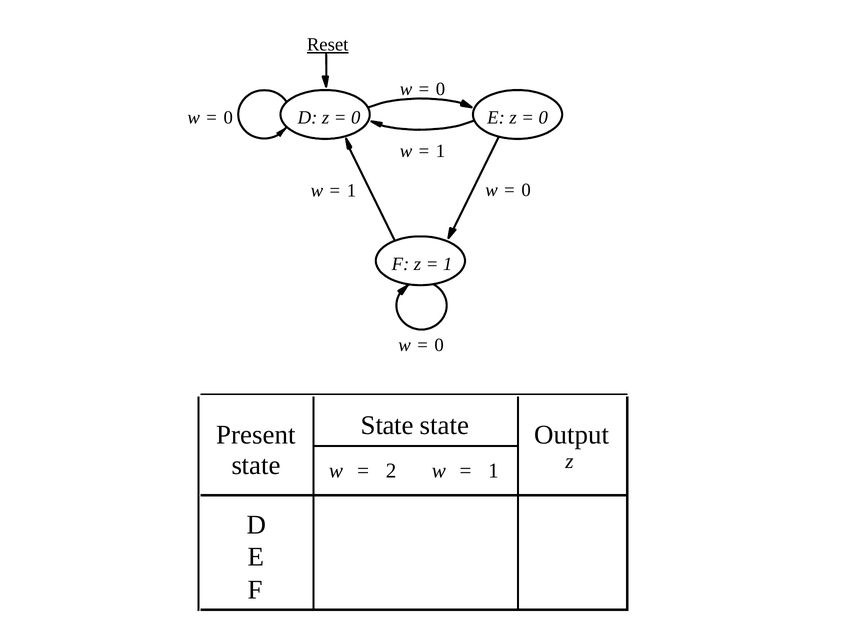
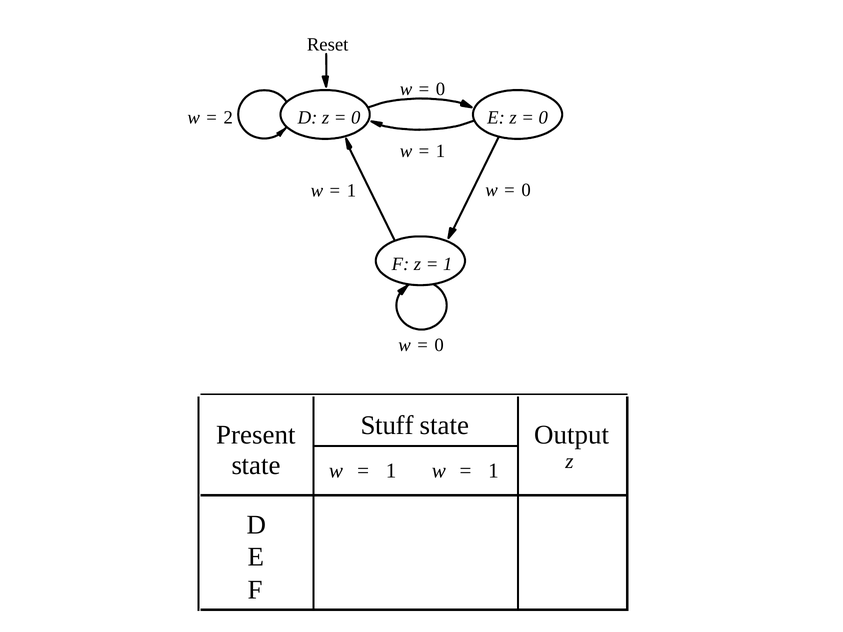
Reset underline: present -> none
0 at (228, 118): 0 -> 2
Present State: State -> Stuff
2 at (391, 471): 2 -> 1
